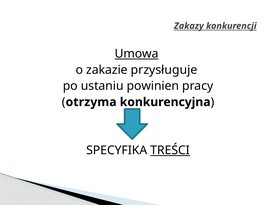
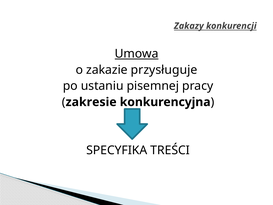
powinien: powinien -> pisemnej
otrzyma: otrzyma -> zakresie
TREŚCI underline: present -> none
